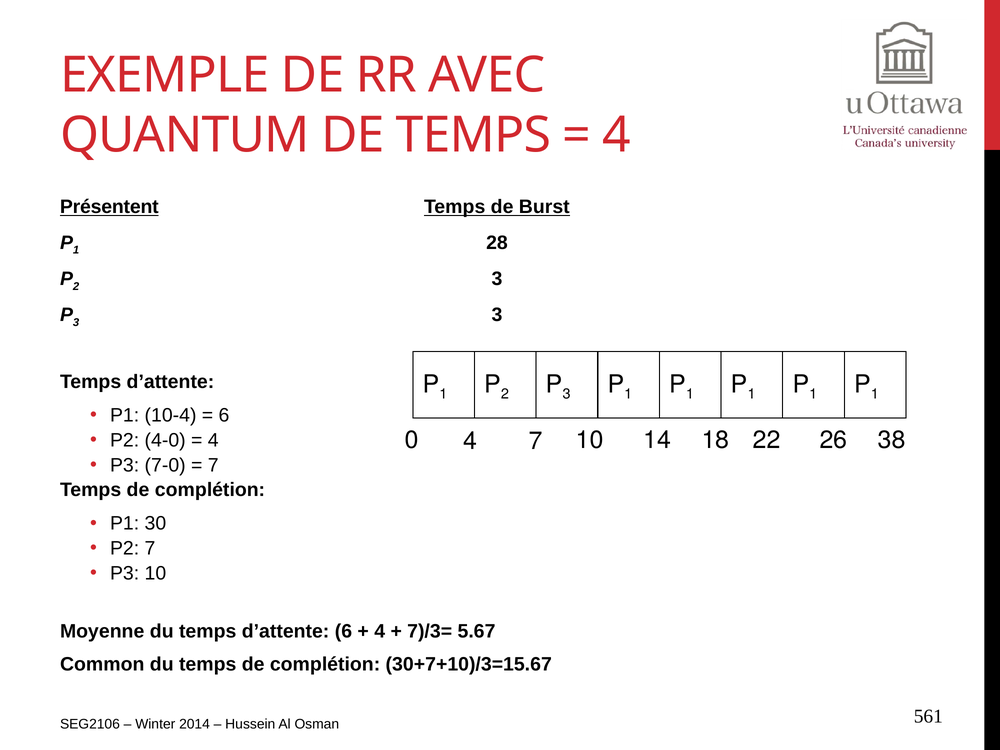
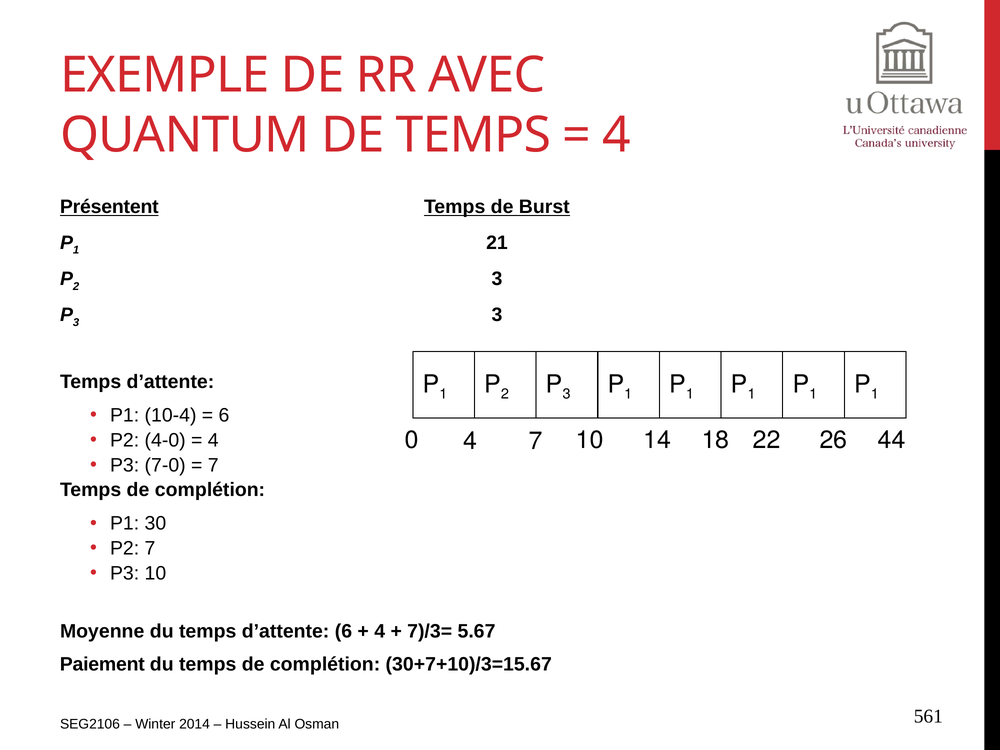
28: 28 -> 21
38: 38 -> 44
Common: Common -> Paiement
